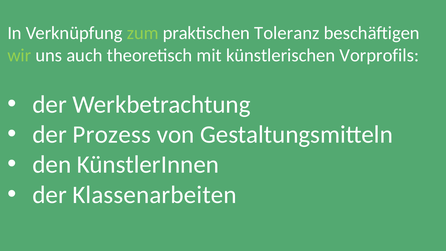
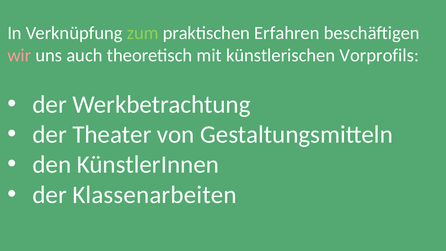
Toleranz: Toleranz -> Erfahren
wir colour: light green -> pink
Prozess: Prozess -> Theater
